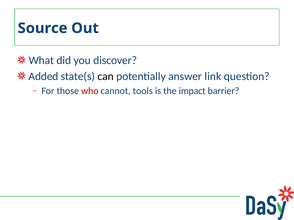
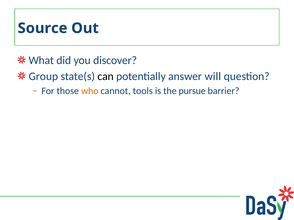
Added: Added -> Group
link: link -> will
who colour: red -> orange
impact: impact -> pursue
